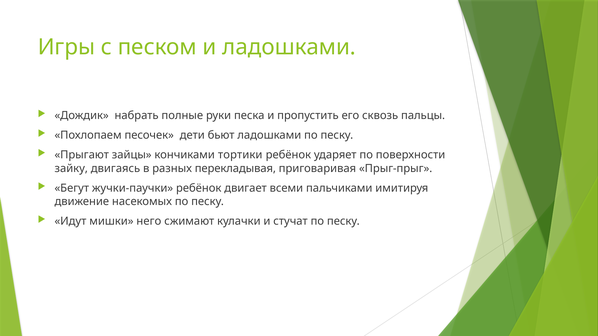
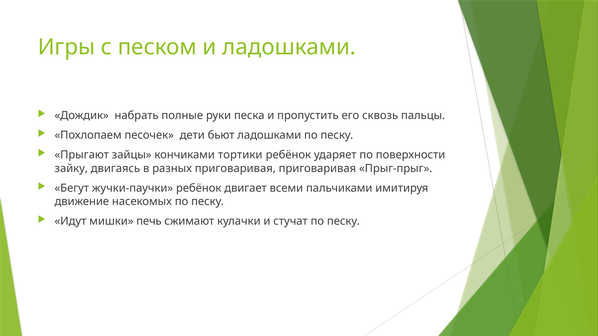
разных перекладывая: перекладывая -> приговаривая
него: него -> печь
